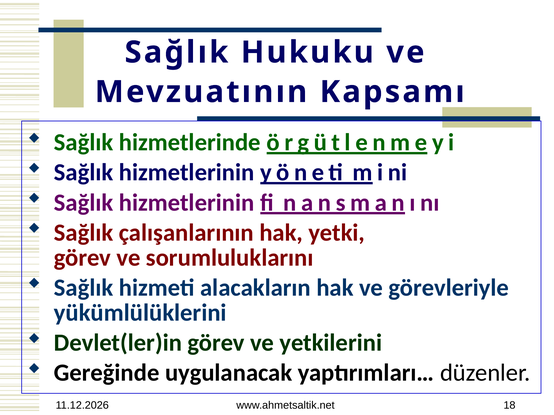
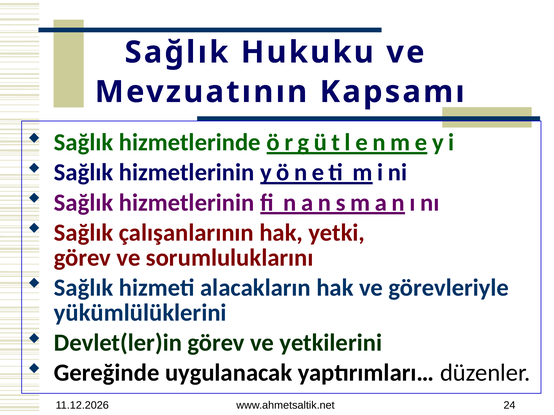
18: 18 -> 24
